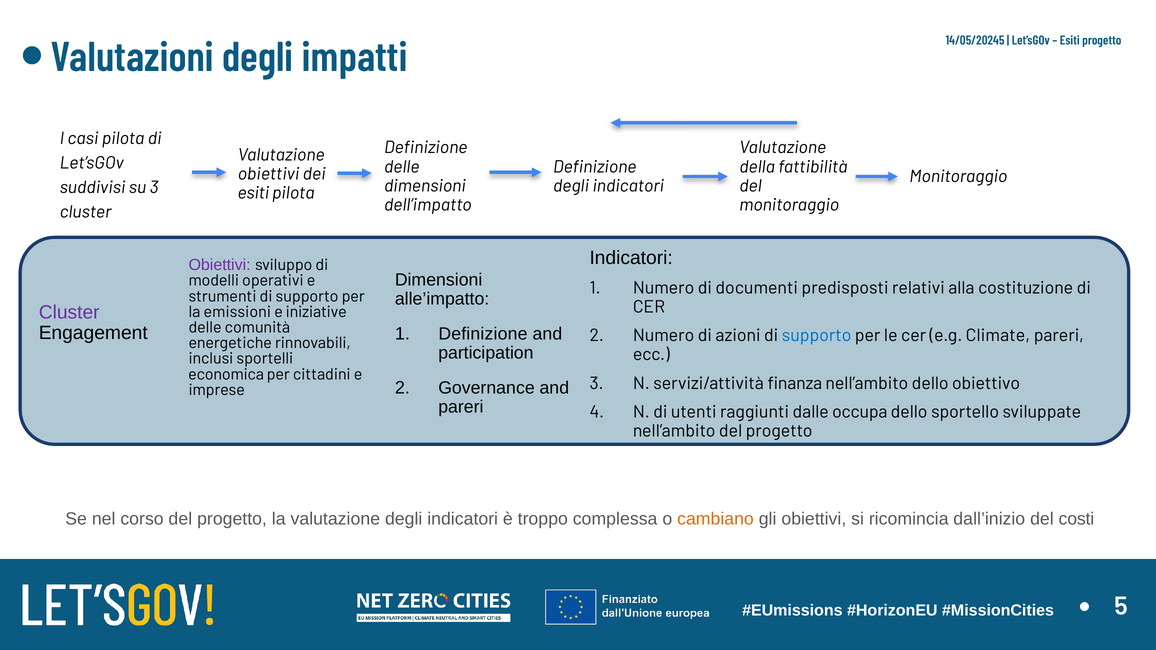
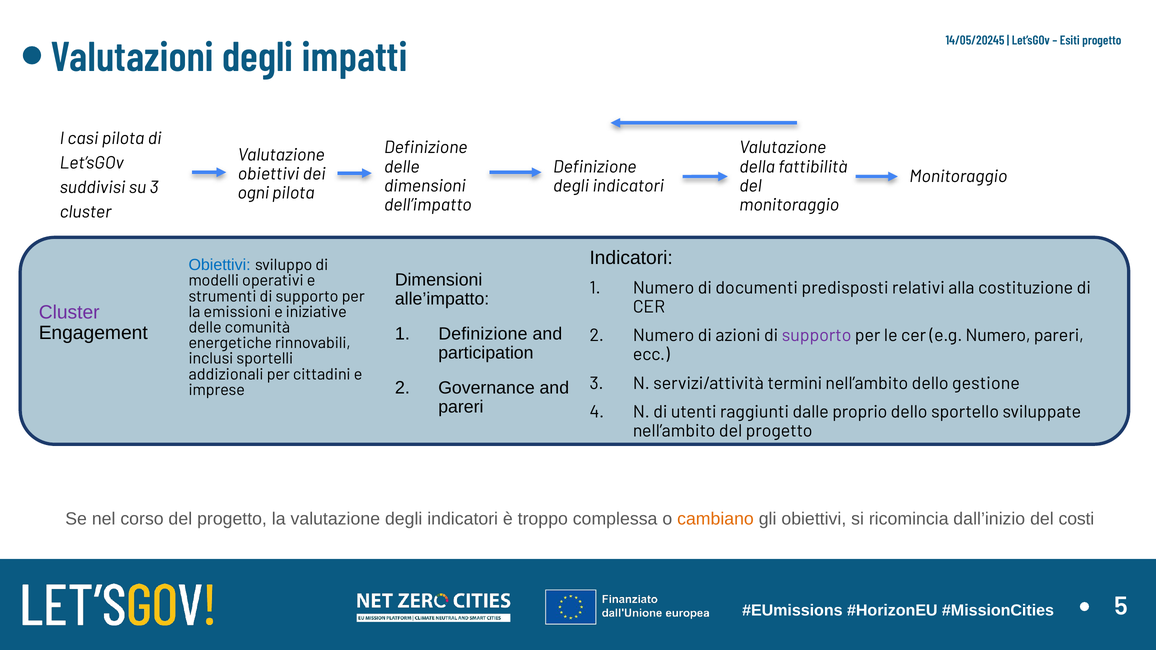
esiti at (253, 193): esiti -> ogni
Obiettivi at (220, 265) colour: purple -> blue
supporto at (817, 336) colour: blue -> purple
e.g Climate: Climate -> Numero
economica: economica -> addizionali
finanza: finanza -> termini
obiettivo: obiettivo -> gestione
occupa: occupa -> proprio
